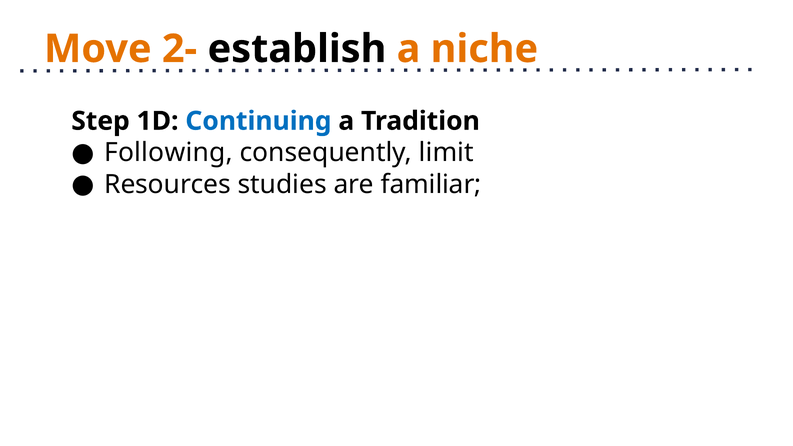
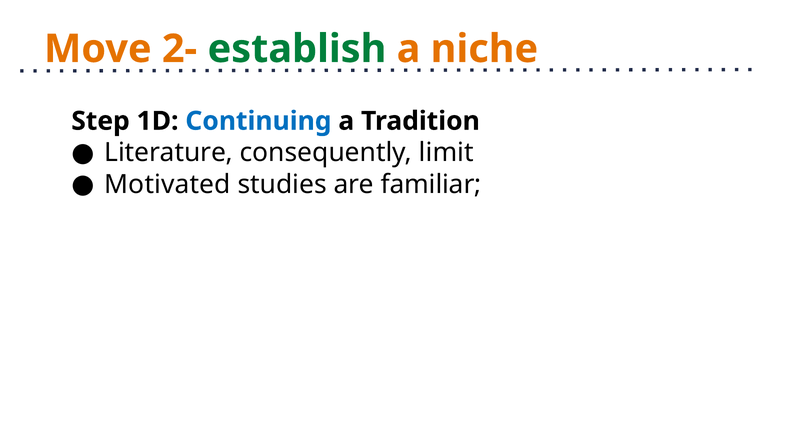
establish colour: black -> green
Following: Following -> Literature
Resources: Resources -> Motivated
